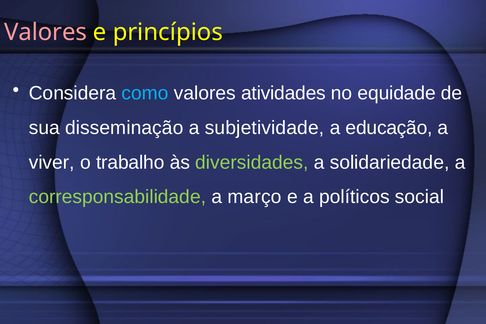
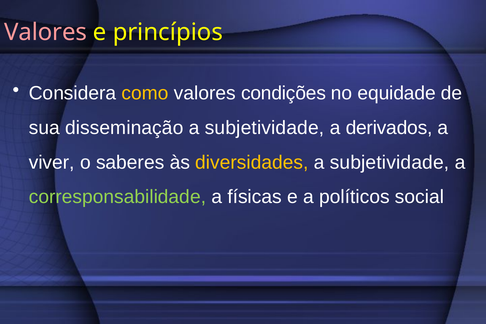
como colour: light blue -> yellow
atividades: atividades -> condições
educação: educação -> derivados
trabalho: trabalho -> saberes
diversidades colour: light green -> yellow
solidariedade at (390, 162): solidariedade -> subjetividade
março: março -> físicas
